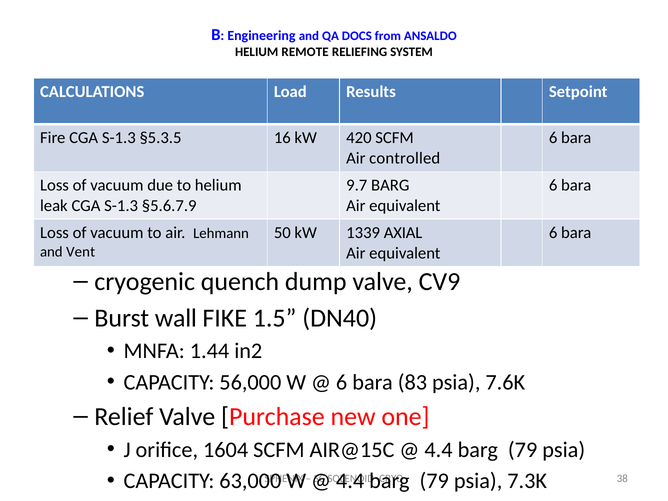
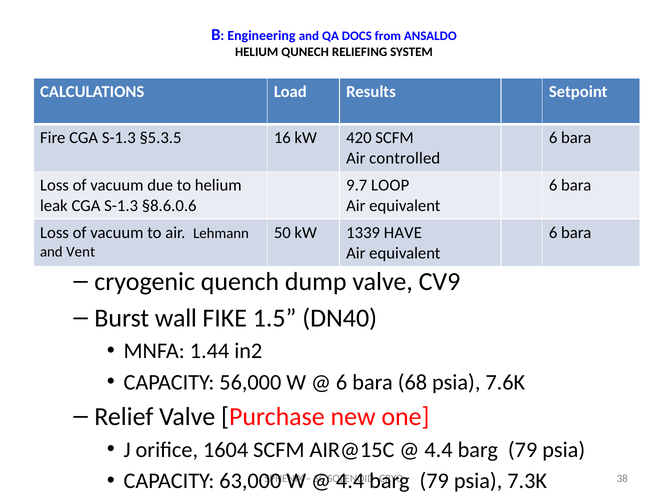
REMOTE: REMOTE -> QUNECH
9.7 BARG: BARG -> LOOP
§5.6.7.9: §5.6.7.9 -> §8.6.0.6
AXIAL: AXIAL -> HAVE
83: 83 -> 68
